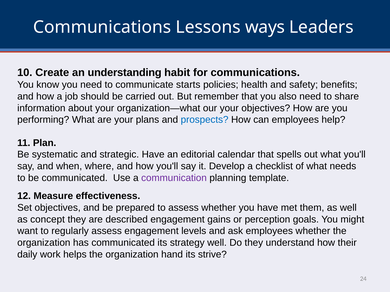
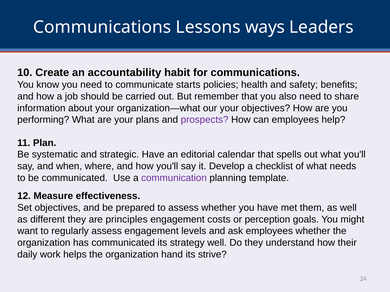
understanding: understanding -> accountability
prospects colour: blue -> purple
concept: concept -> different
described: described -> principles
gains: gains -> costs
